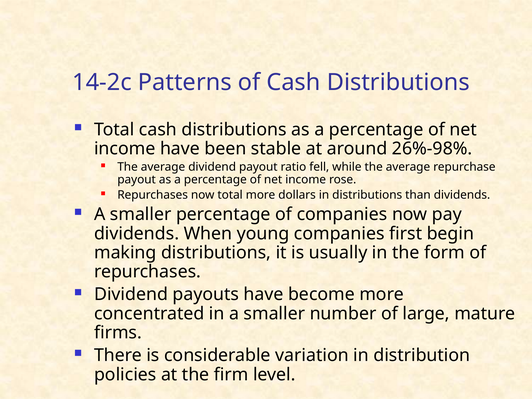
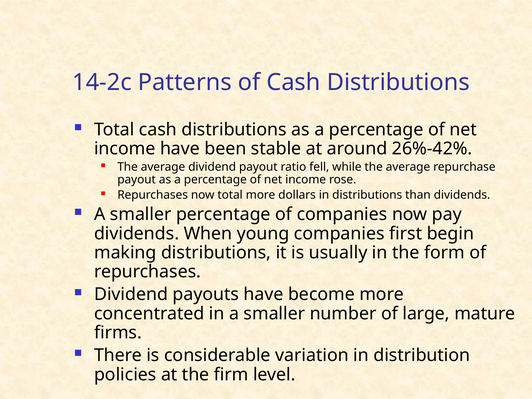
26%-98%: 26%-98% -> 26%-42%
